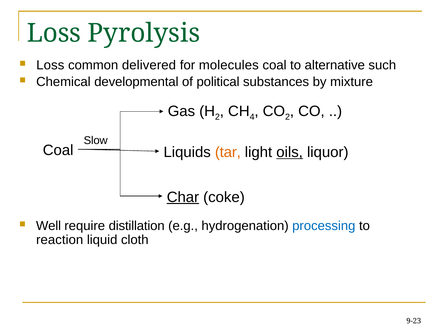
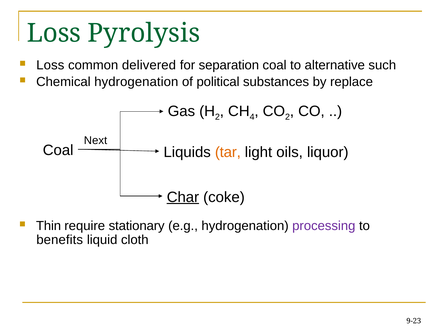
molecules: molecules -> separation
Chemical developmental: developmental -> hydrogenation
mixture: mixture -> replace
Slow: Slow -> Next
oils underline: present -> none
Well: Well -> Thin
distillation: distillation -> stationary
processing colour: blue -> purple
reaction: reaction -> benefits
